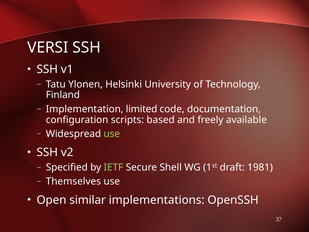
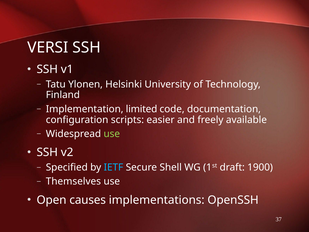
based: based -> easier
IETF colour: light green -> light blue
1981: 1981 -> 1900
similar: similar -> causes
